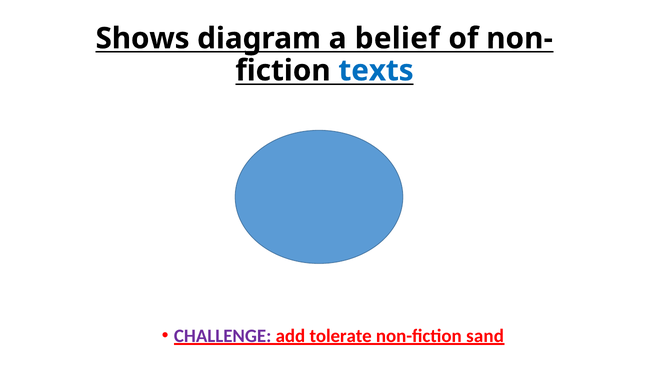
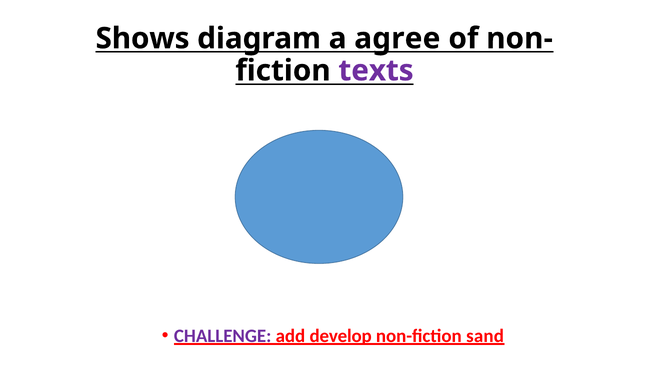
belief: belief -> agree
texts colour: blue -> purple
tolerate: tolerate -> develop
